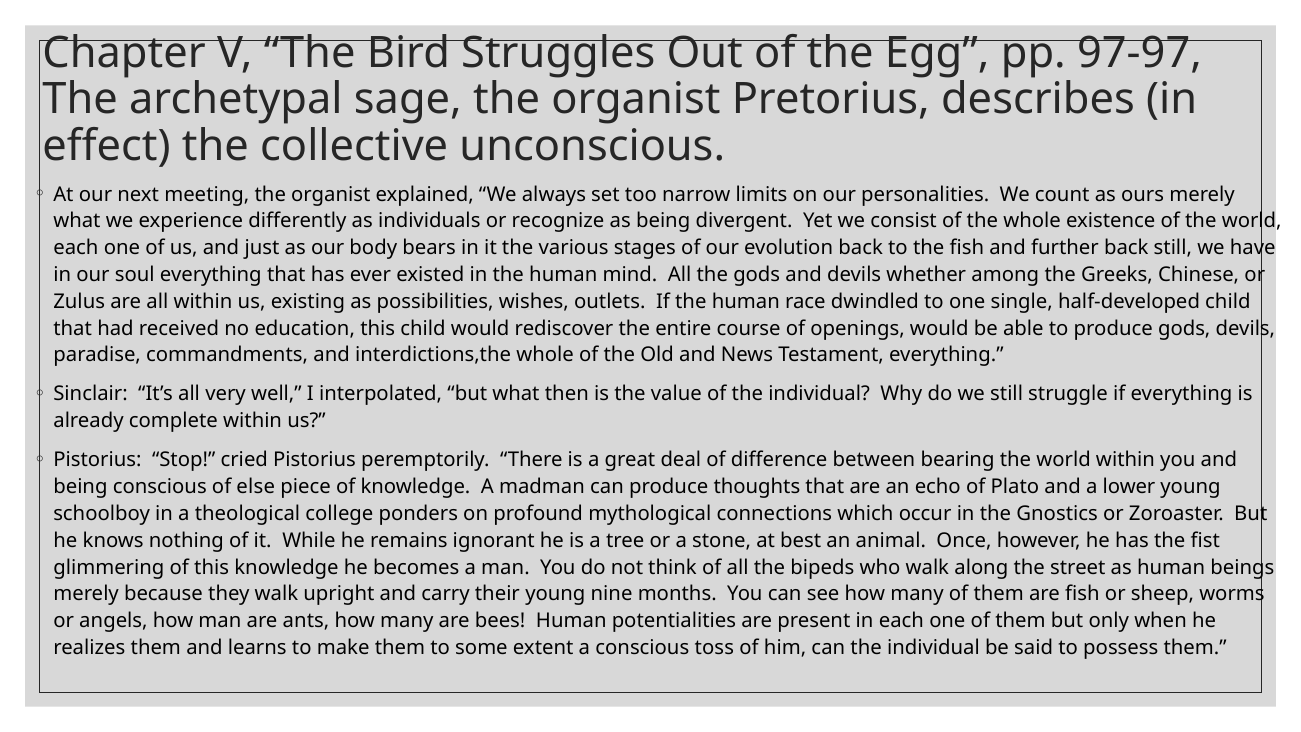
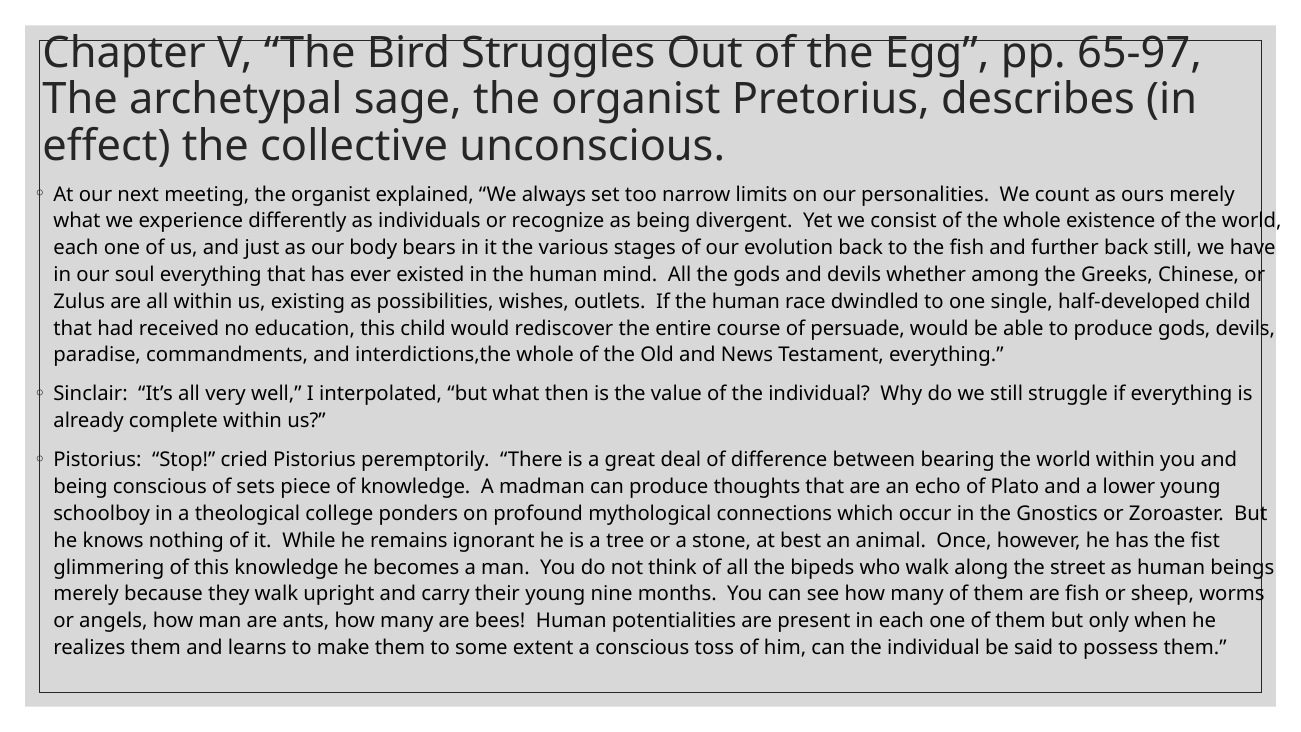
97-97: 97-97 -> 65-97
openings: openings -> persuade
else: else -> sets
